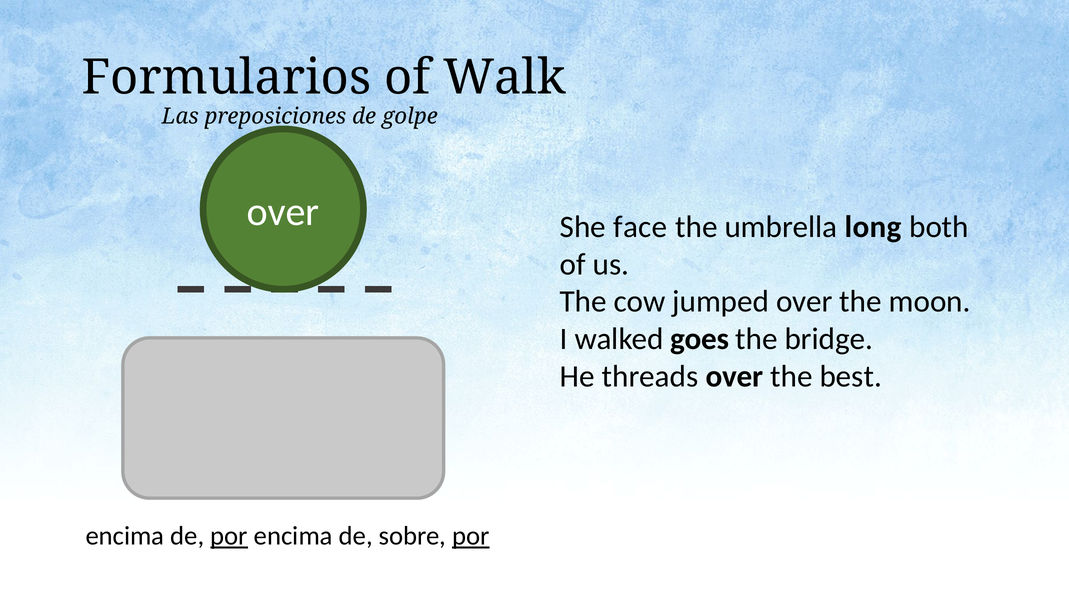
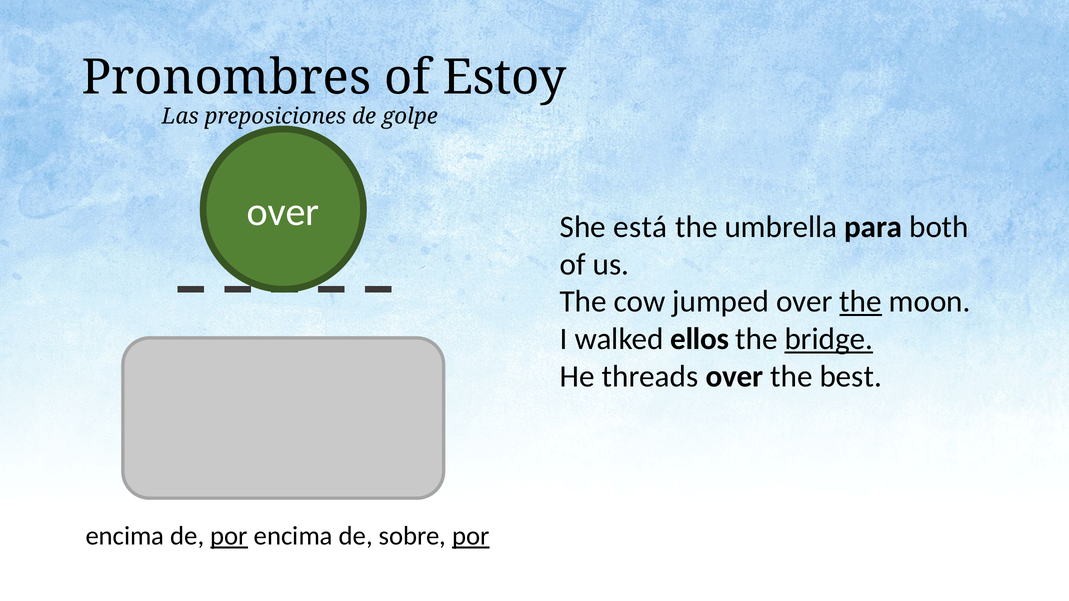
Formularios: Formularios -> Pronombres
Walk: Walk -> Estoy
face: face -> está
long: long -> para
the at (861, 302) underline: none -> present
goes: goes -> ellos
bridge underline: none -> present
